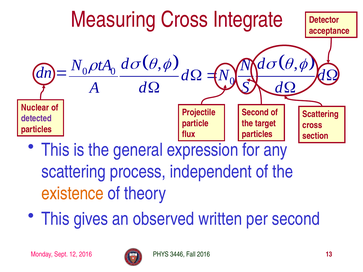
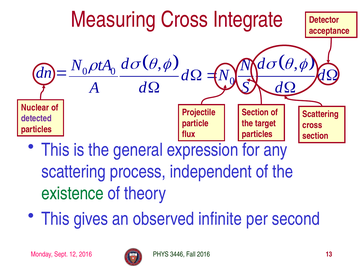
Second at (255, 113): Second -> Section
existence colour: orange -> green
written: written -> infinite
